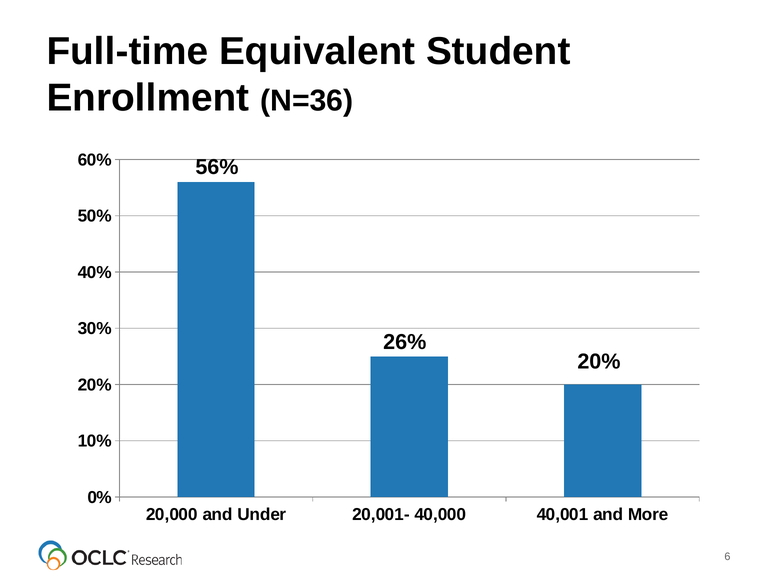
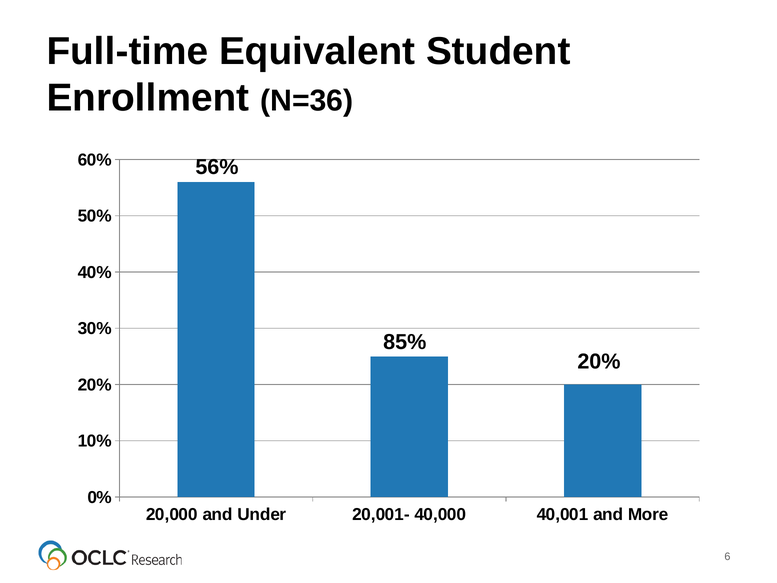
26%: 26% -> 85%
